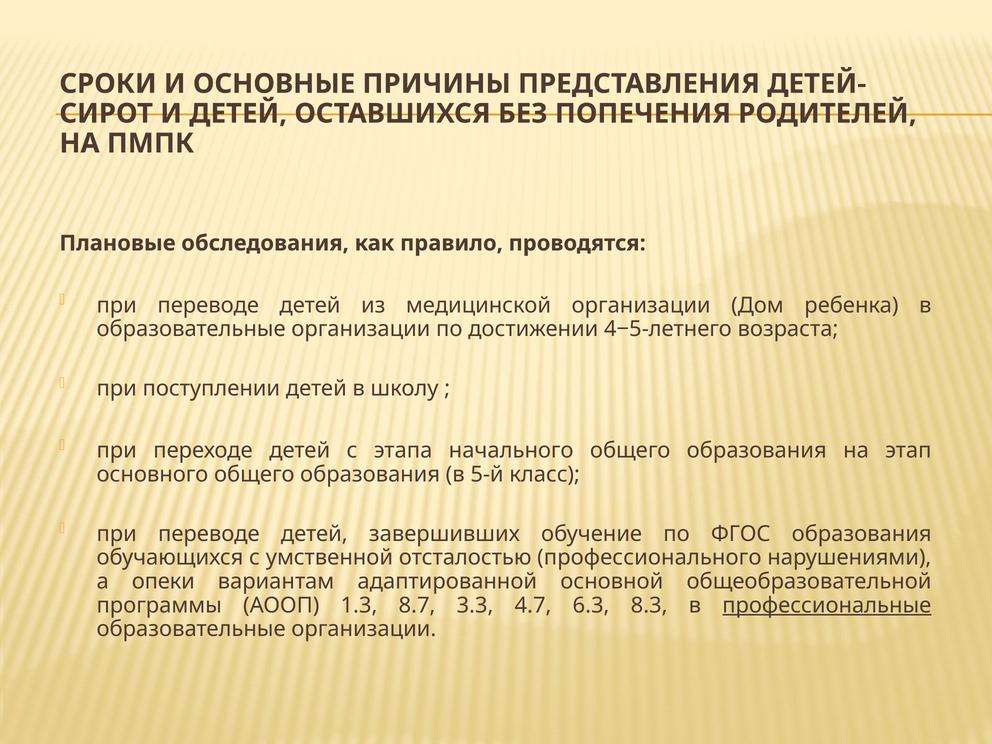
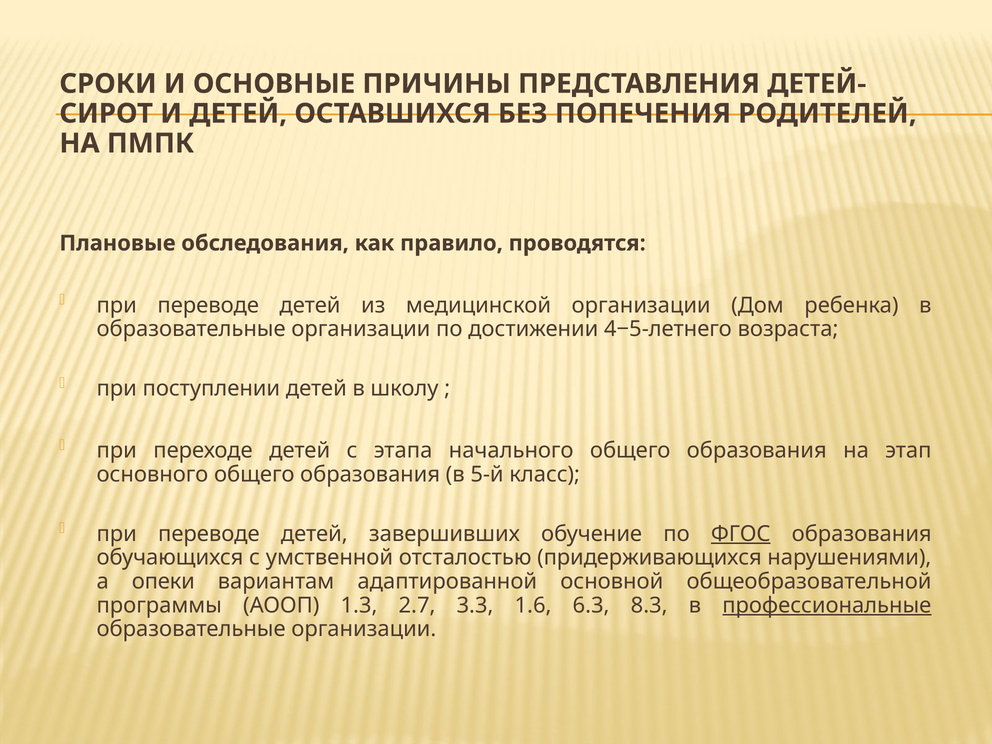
ФГОС underline: none -> present
профессионального: профессионального -> придерживающихся
8.7: 8.7 -> 2.7
4.7: 4.7 -> 1.6
